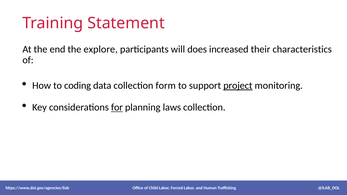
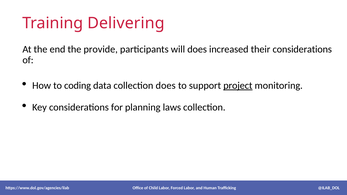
Statement: Statement -> Delivering
explore: explore -> provide
their characteristics: characteristics -> considerations
collection form: form -> does
for underline: present -> none
